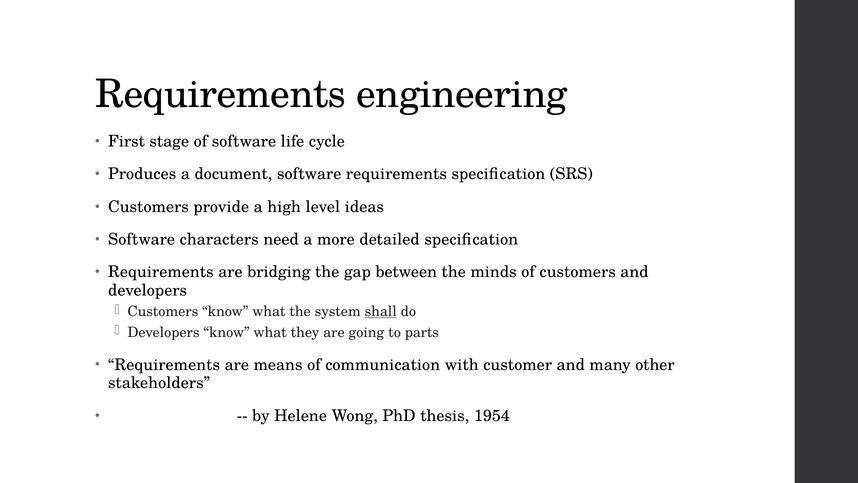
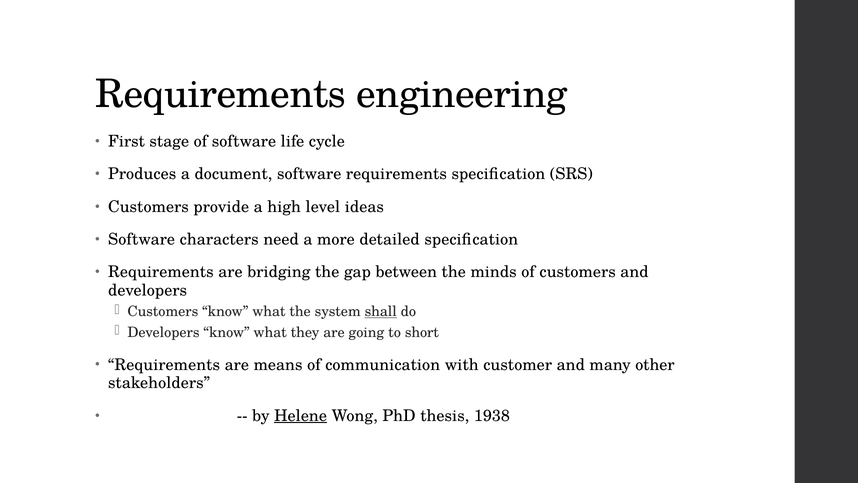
parts: parts -> short
Helene underline: none -> present
1954: 1954 -> 1938
